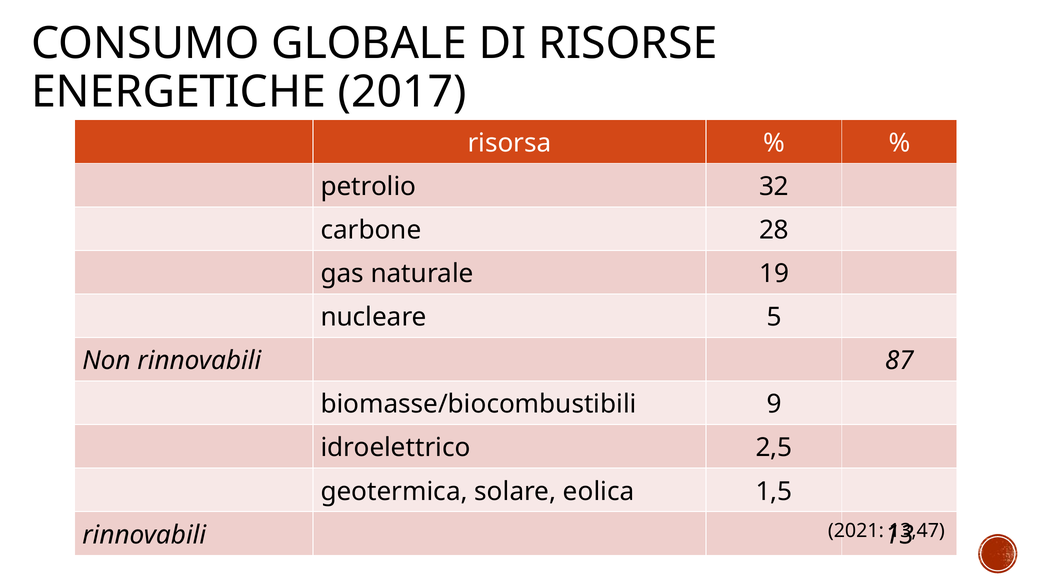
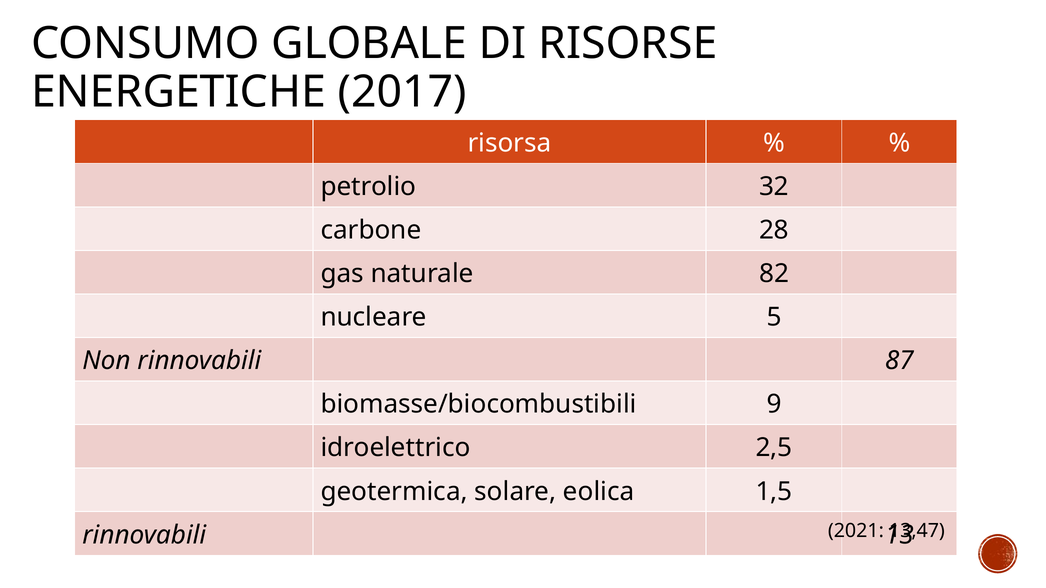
19: 19 -> 82
